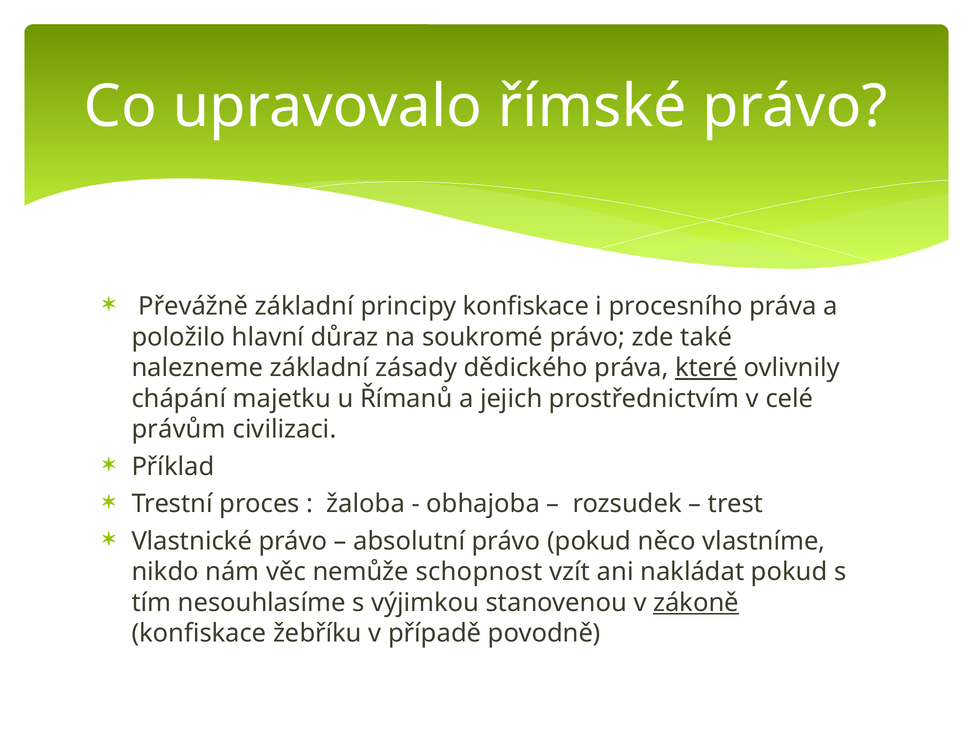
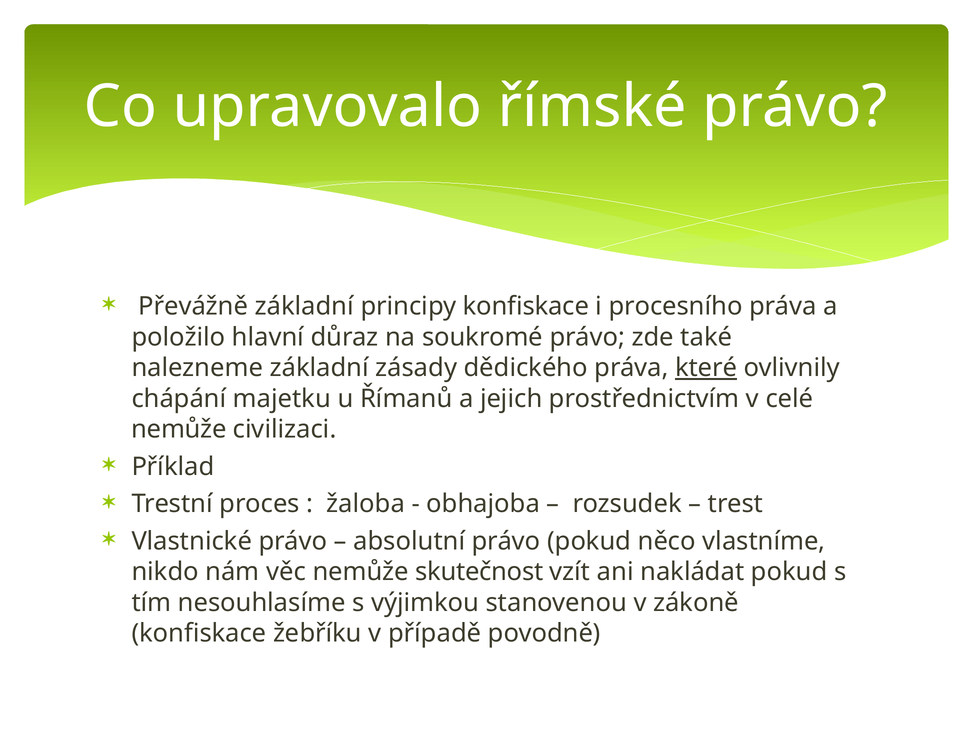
právům at (179, 430): právům -> nemůže
schopnost: schopnost -> skutečnost
zákoně underline: present -> none
